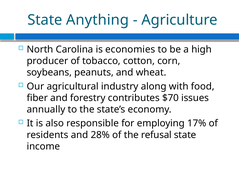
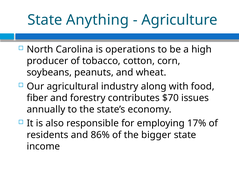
economies: economies -> operations
28%: 28% -> 86%
refusal: refusal -> bigger
